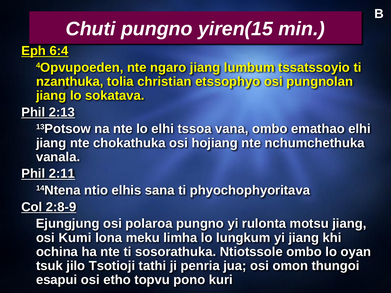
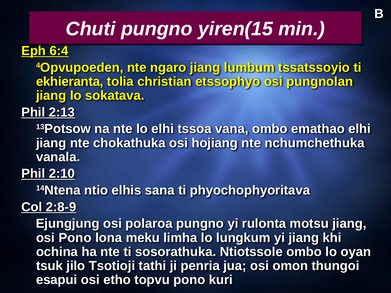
nzanthuka: nzanthuka -> ekhieranta
2:11: 2:11 -> 2:10
osi Kumi: Kumi -> Pono
